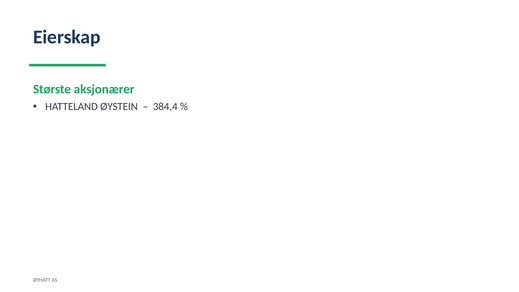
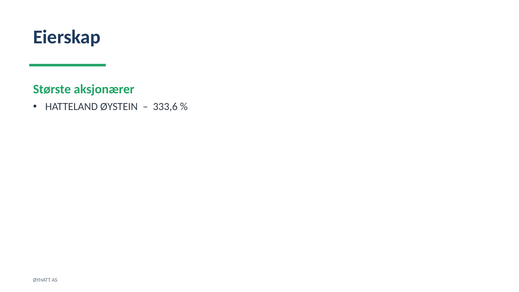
384,4: 384,4 -> 333,6
